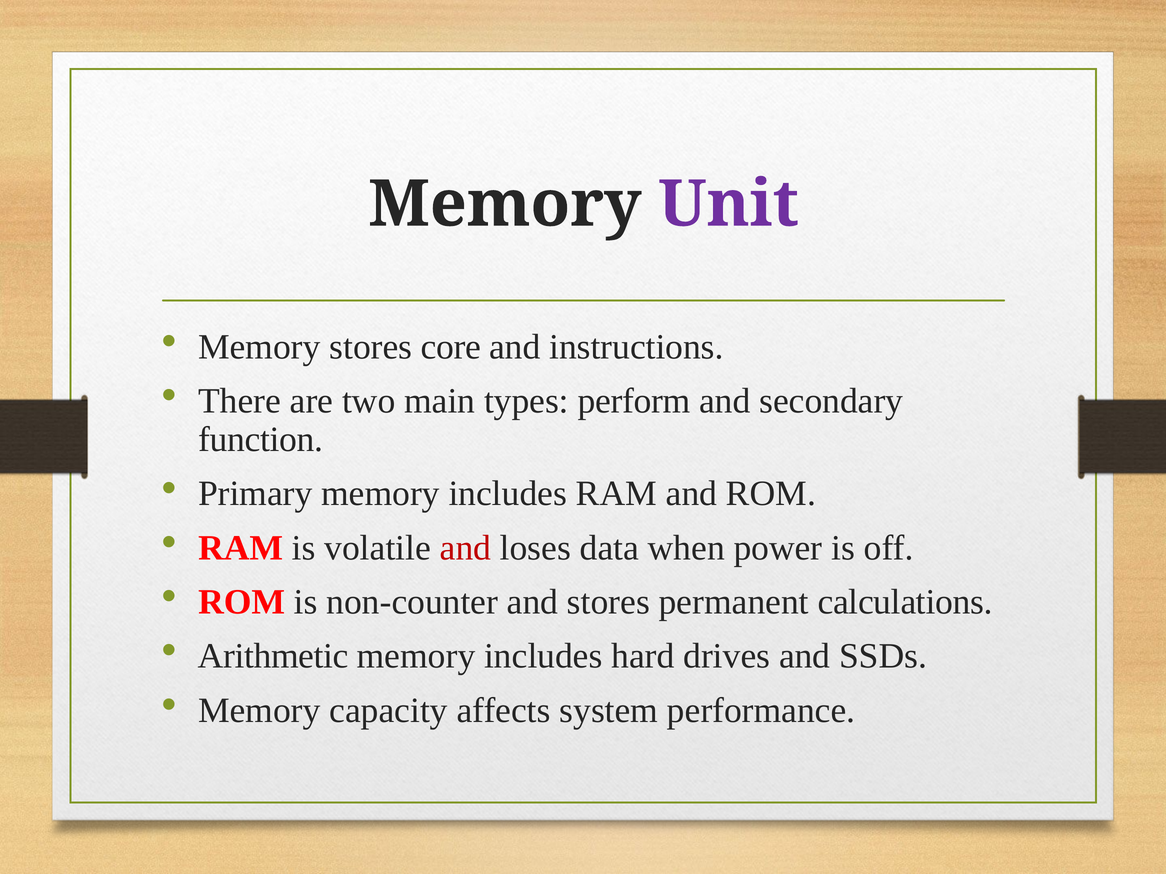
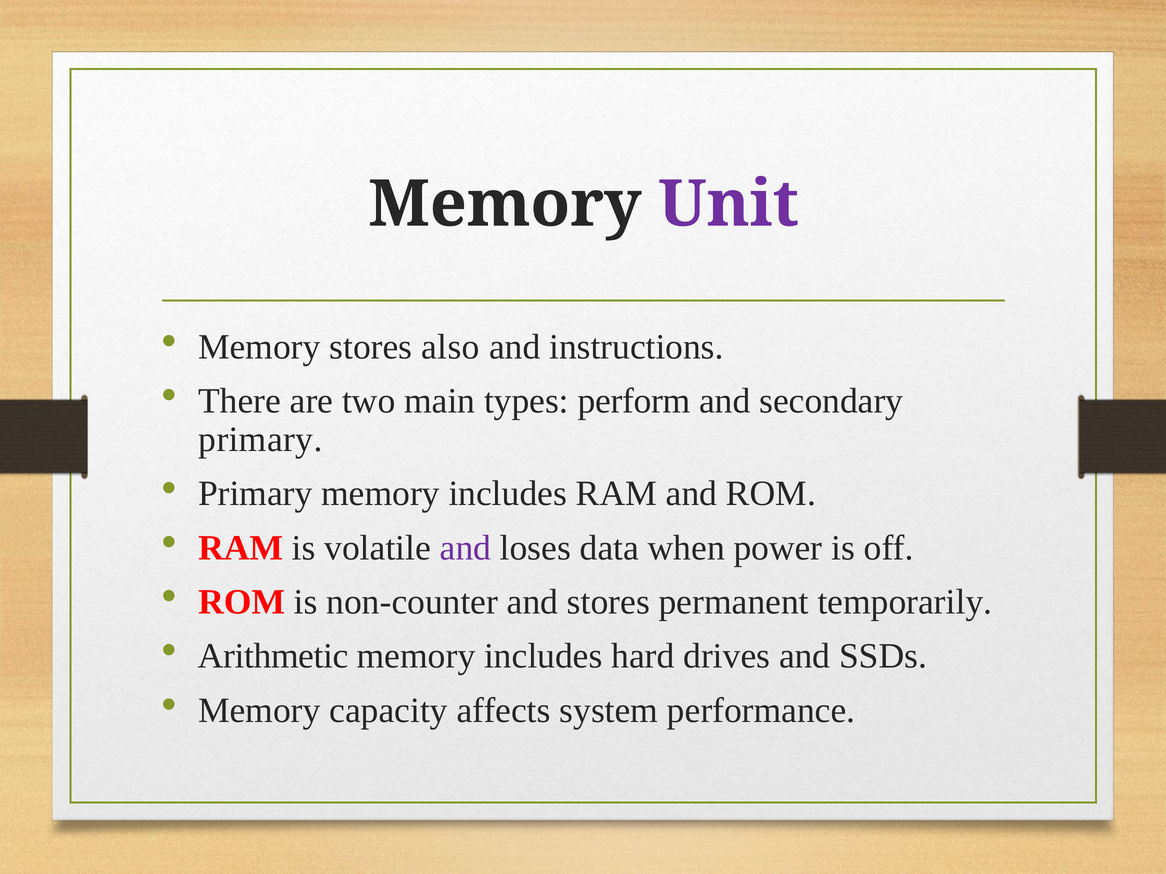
core: core -> also
function at (261, 440): function -> primary
and at (465, 548) colour: red -> purple
calculations: calculations -> temporarily
